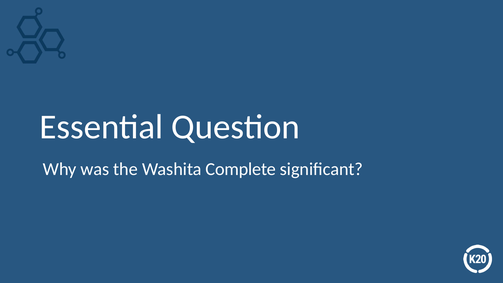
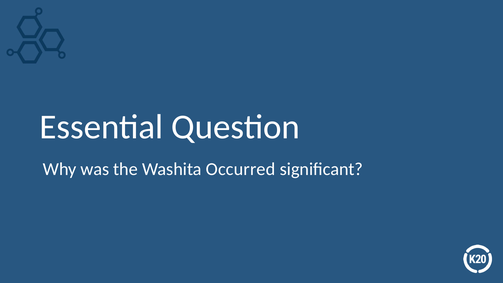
Complete: Complete -> Occurred
